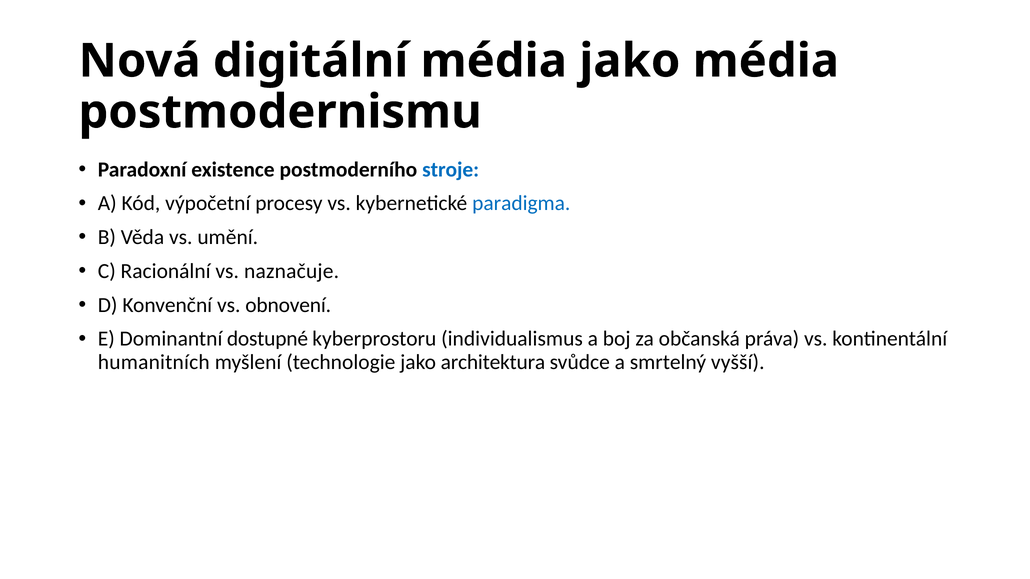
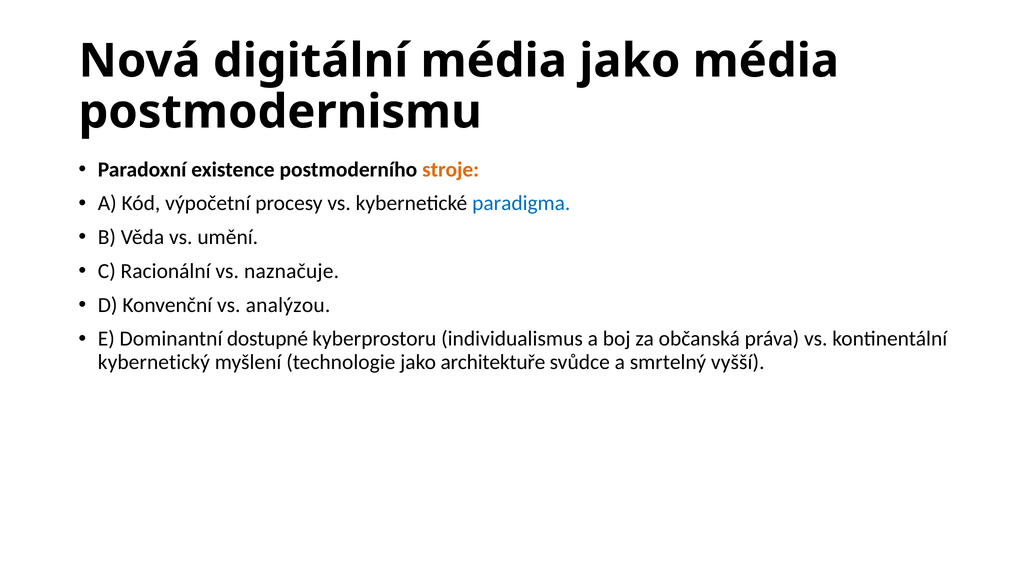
stroje colour: blue -> orange
obnovení: obnovení -> analýzou
humanitních: humanitních -> kybernetický
architektura: architektura -> architektuře
